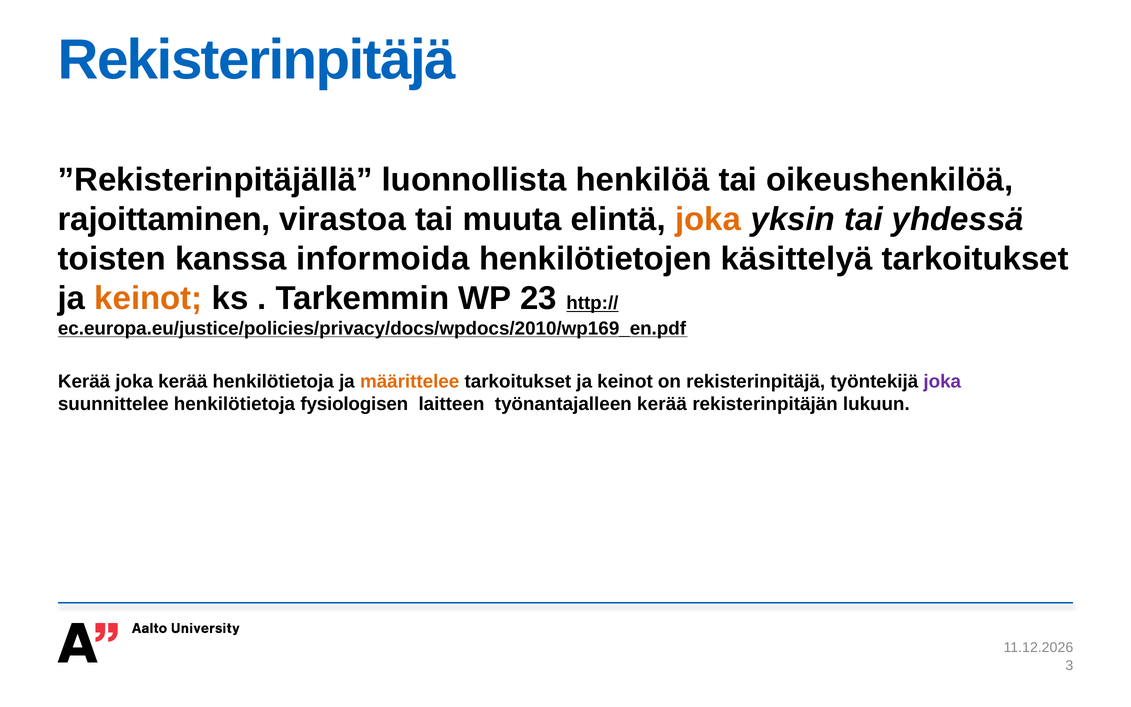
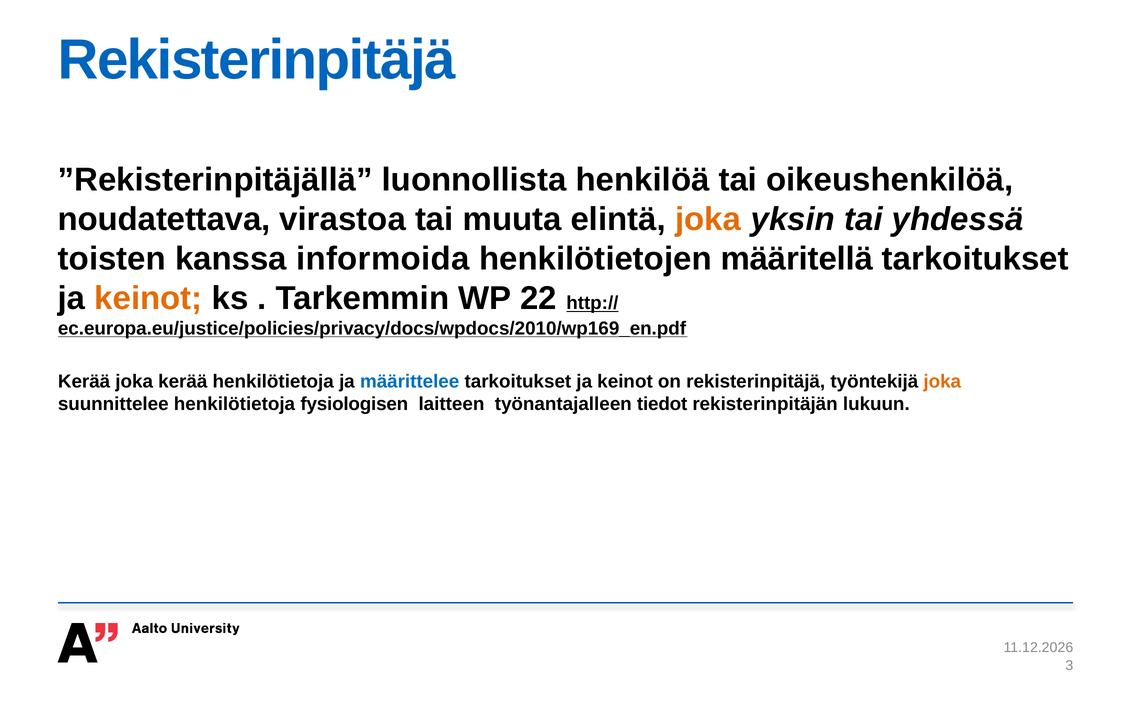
rajoittaminen: rajoittaminen -> noudatettava
käsittelyä: käsittelyä -> määritellä
23: 23 -> 22
määrittelee colour: orange -> blue
joka at (942, 381) colour: purple -> orange
työnantajalleen kerää: kerää -> tiedot
